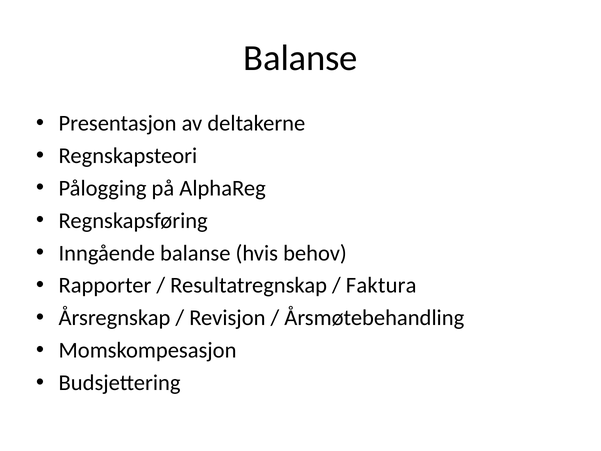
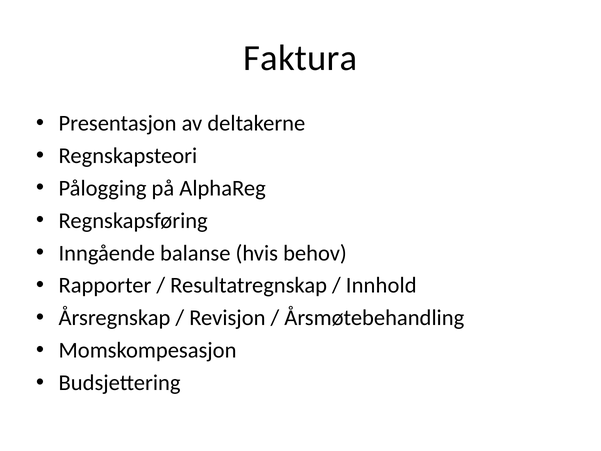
Balanse at (301, 58): Balanse -> Faktura
Faktura: Faktura -> Innhold
